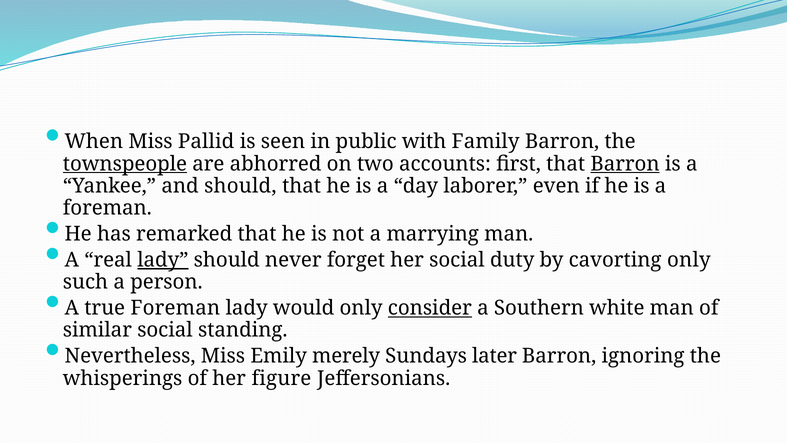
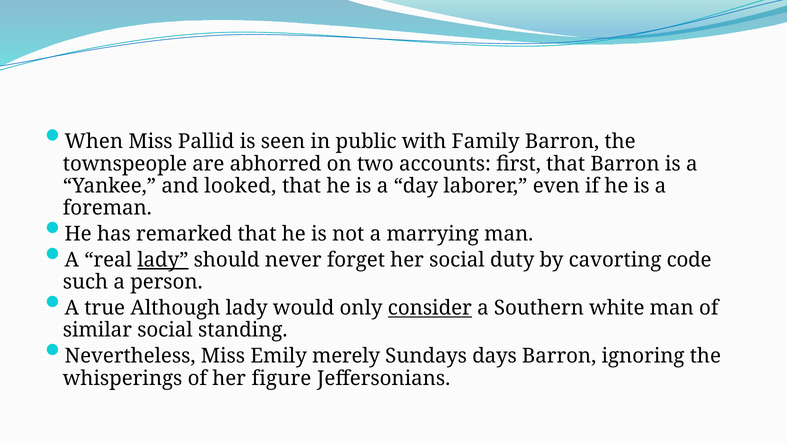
townspeople underline: present -> none
Barron at (625, 164) underline: present -> none
and should: should -> looked
cavorting only: only -> code
true Foreman: Foreman -> Although
later: later -> days
